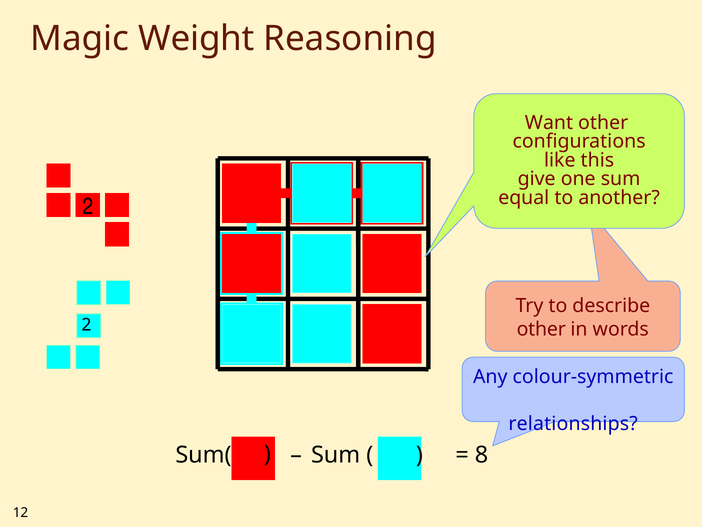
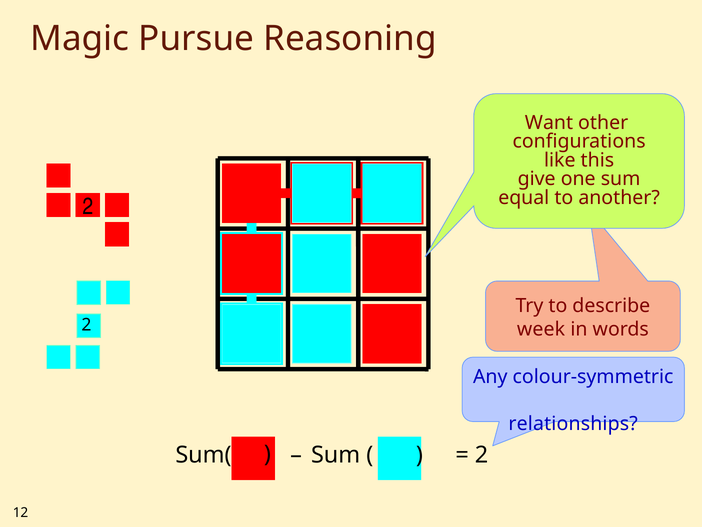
Weight: Weight -> Pursue
other at (541, 329): other -> week
8 at (482, 455): 8 -> 2
